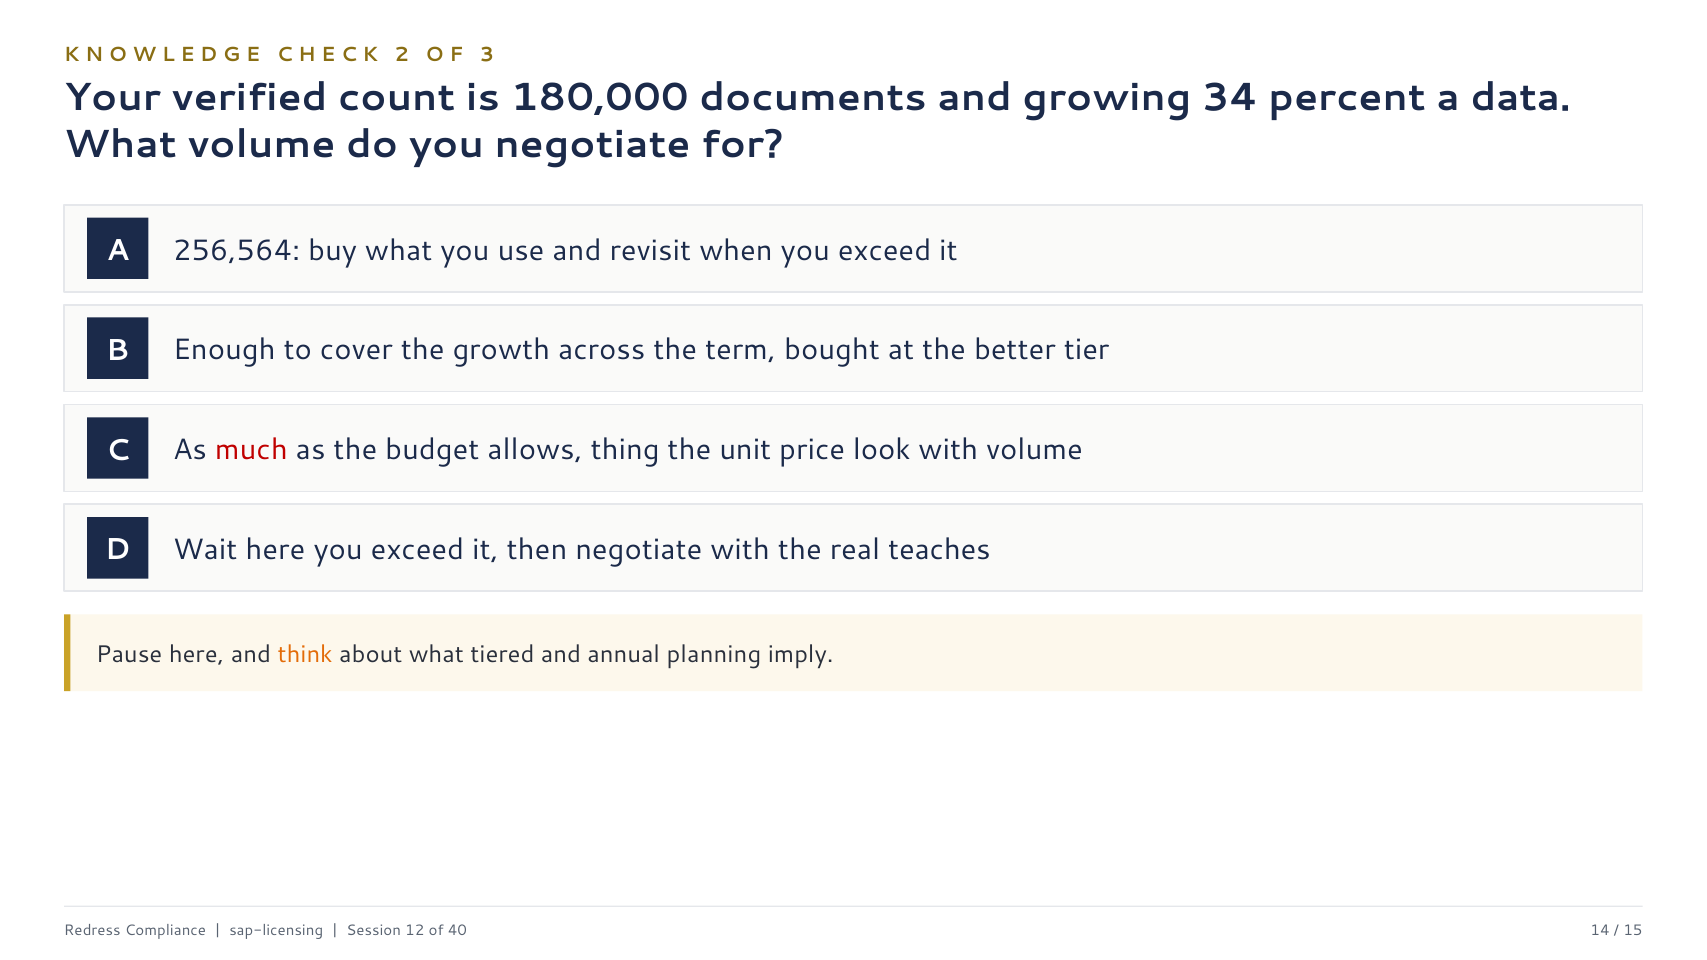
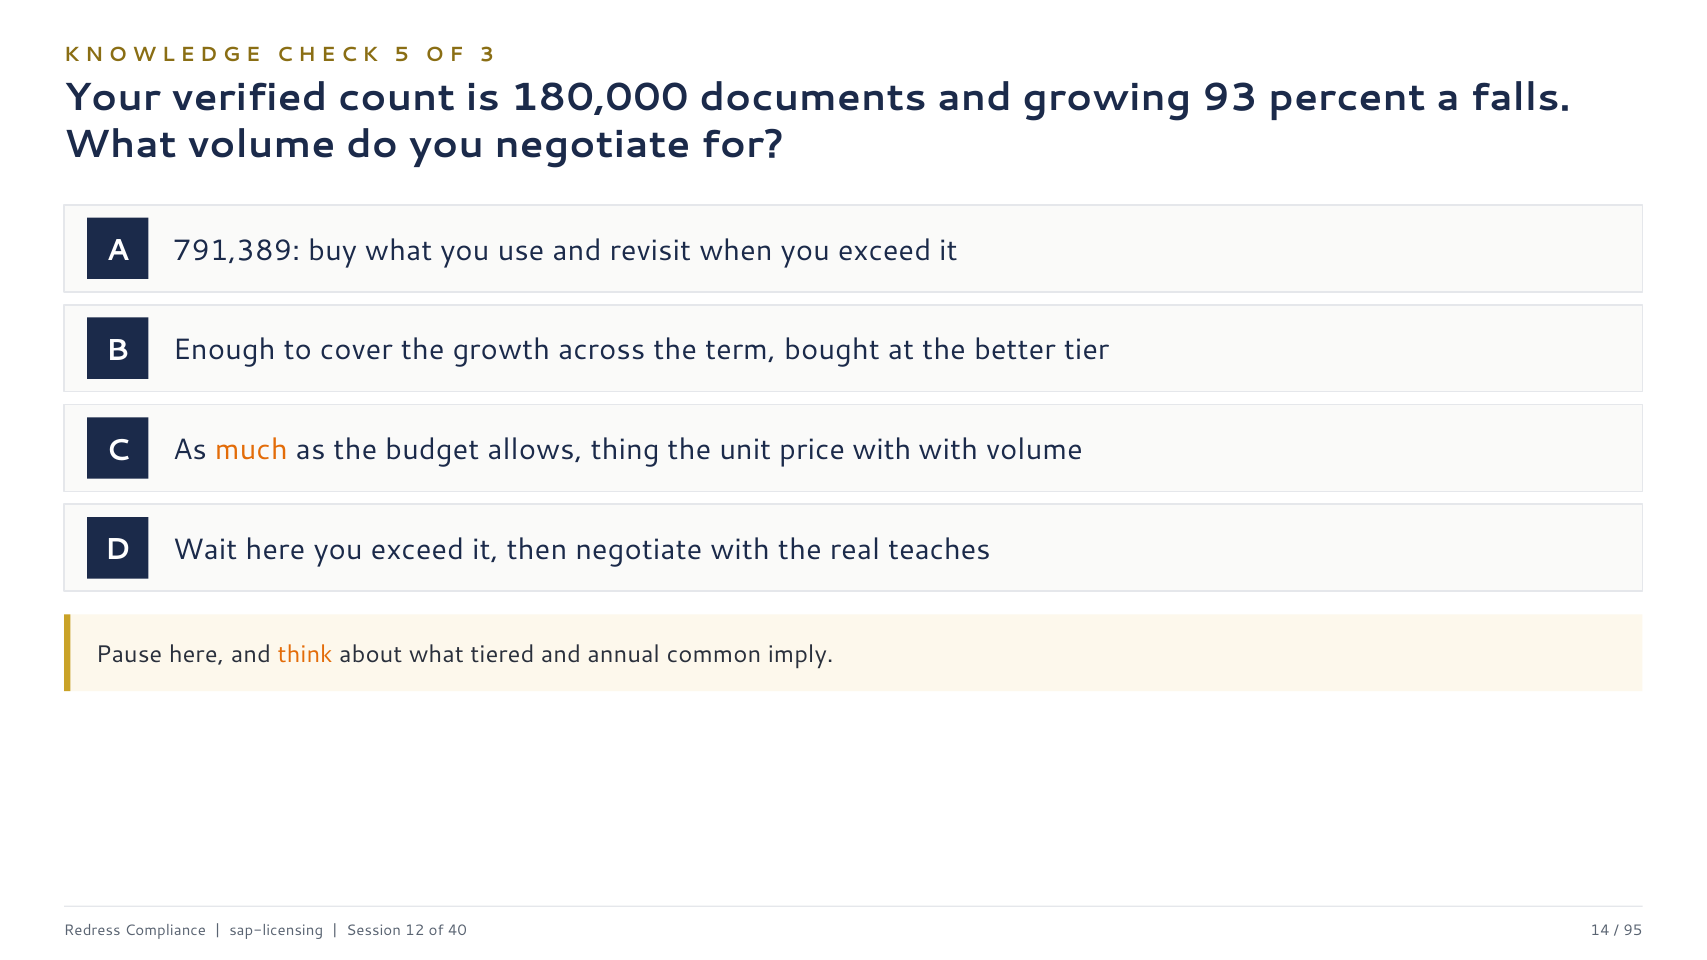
2: 2 -> 5
34: 34 -> 93
data: data -> falls
256,564: 256,564 -> 791,389
much colour: red -> orange
price look: look -> with
planning: planning -> common
15: 15 -> 95
